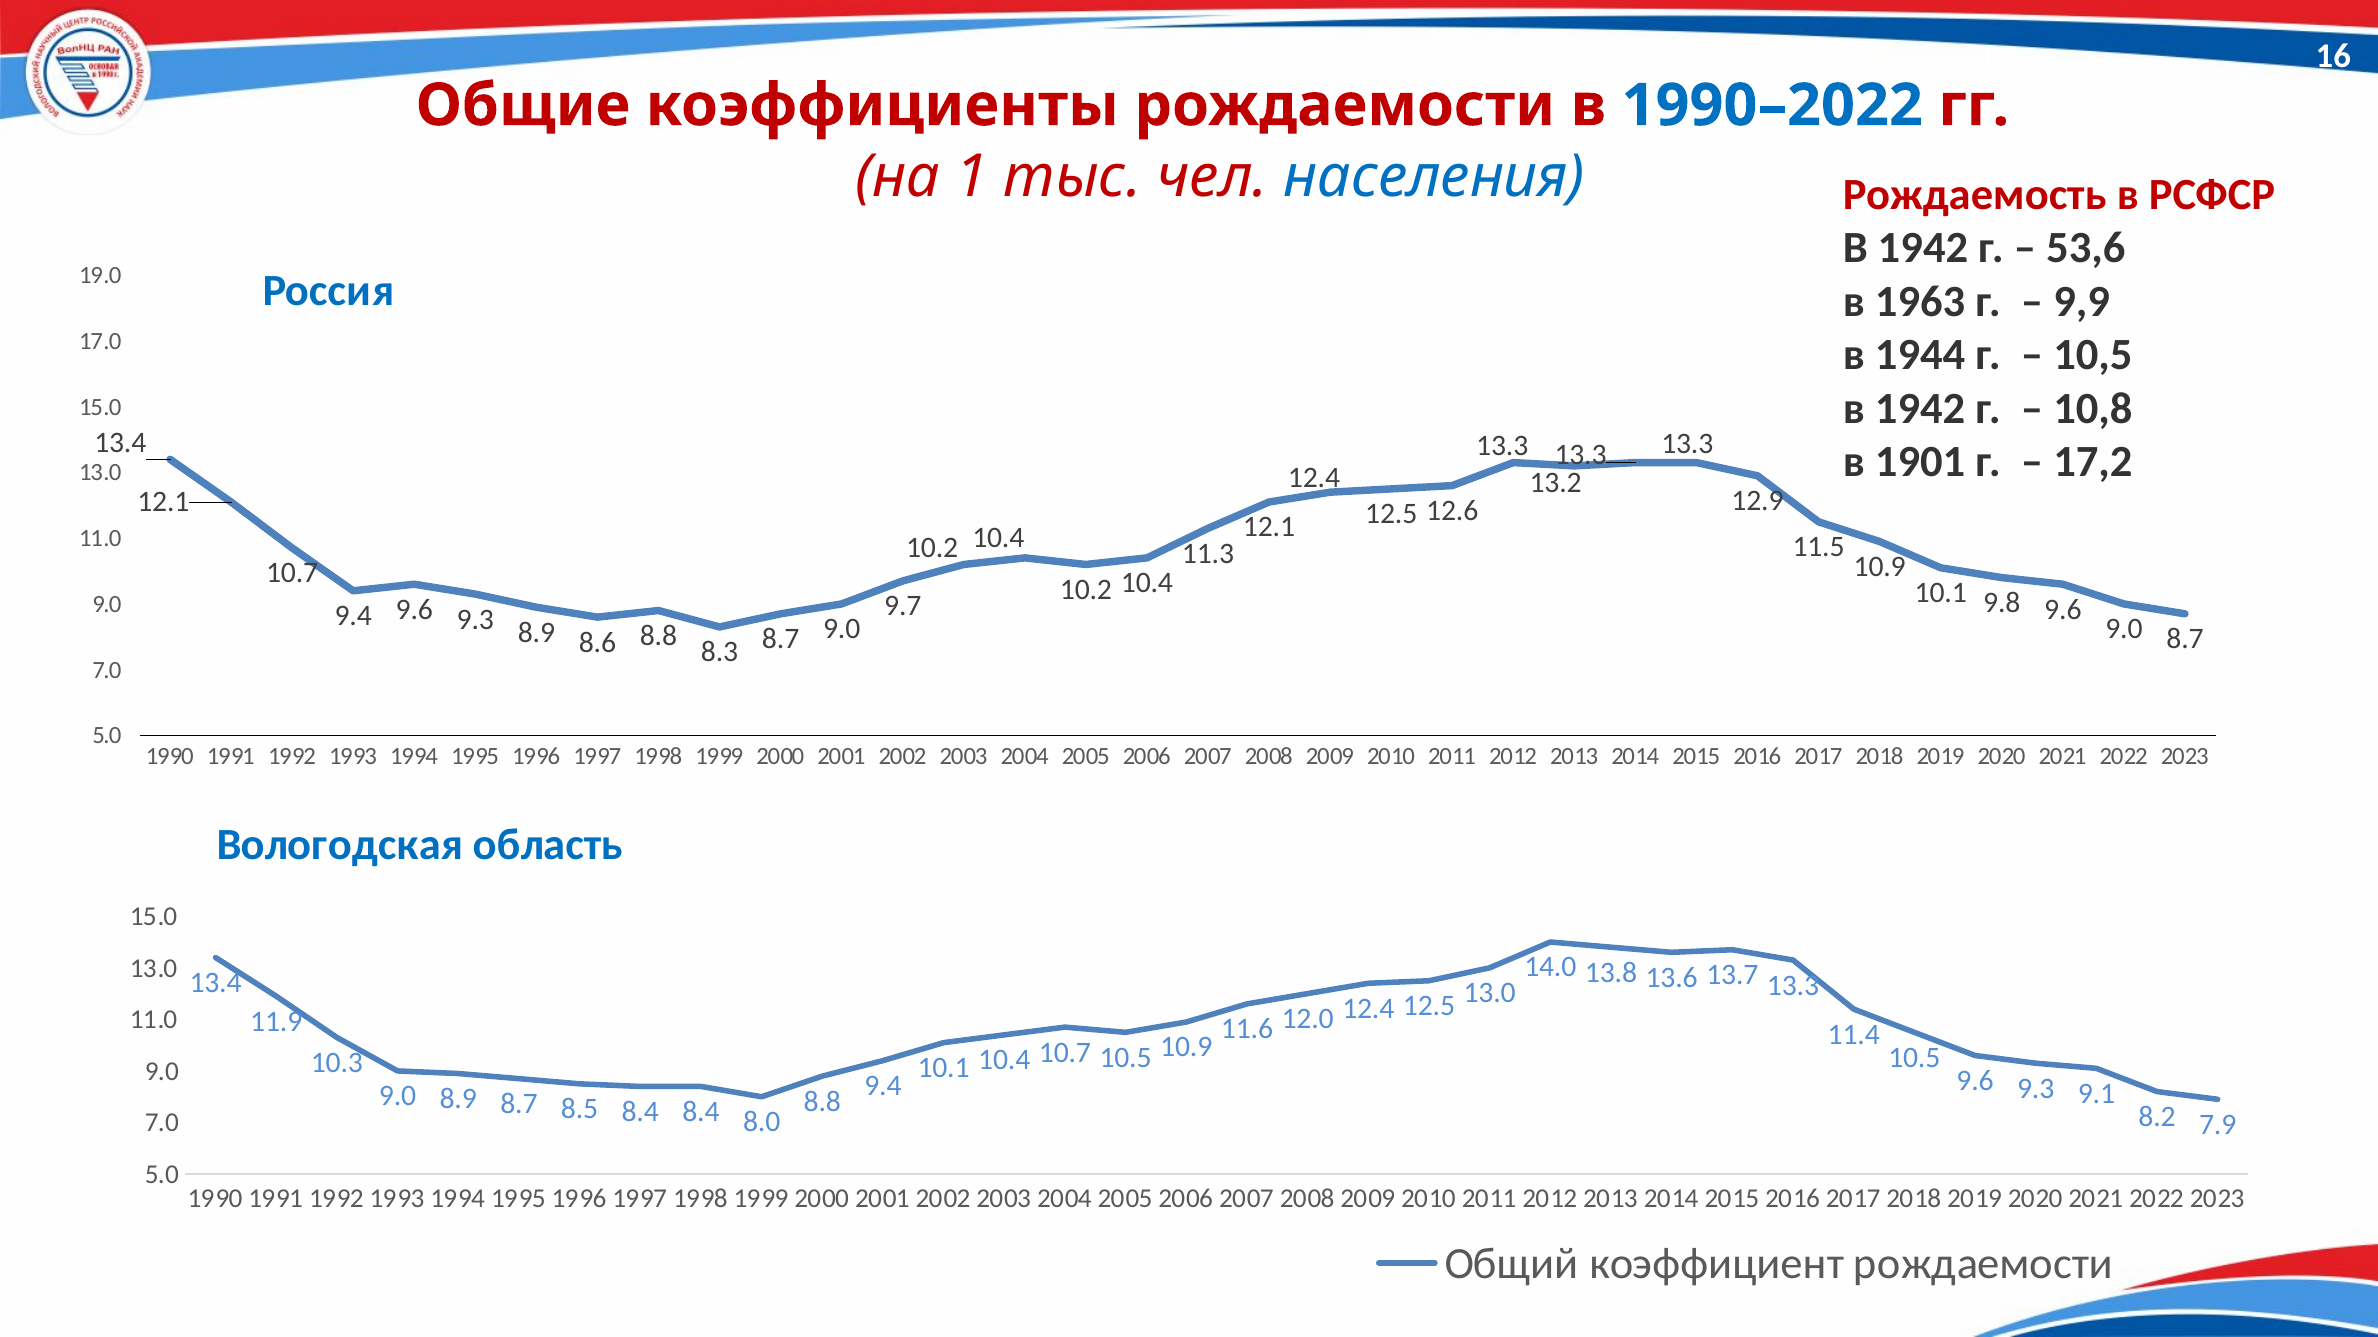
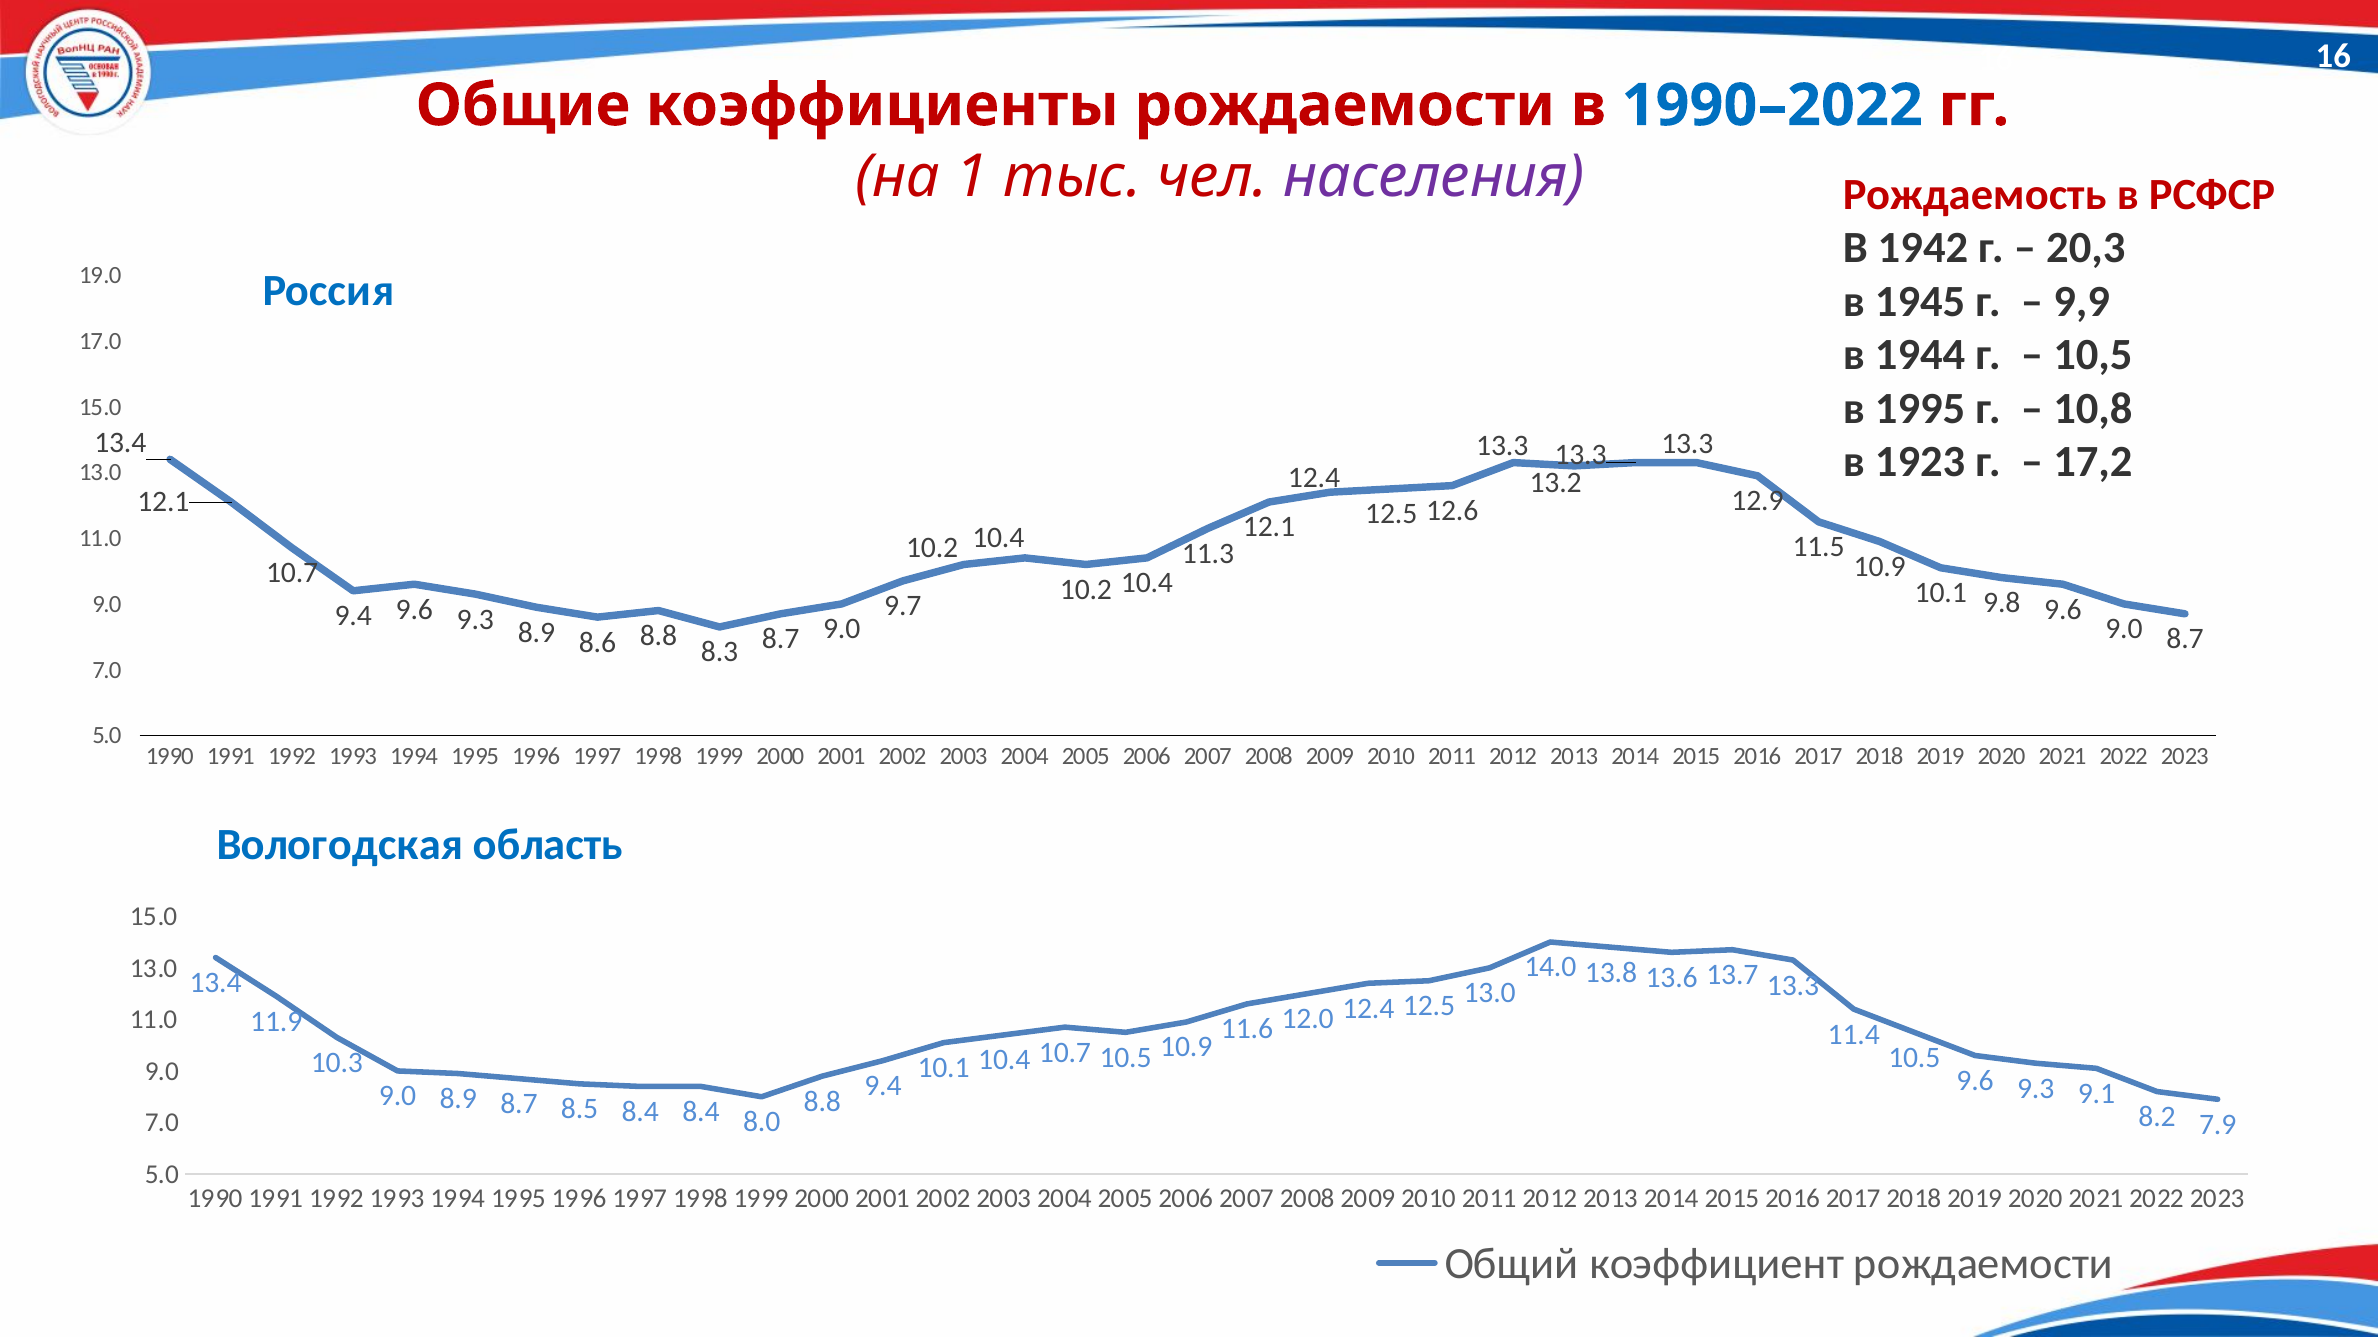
населения colour: blue -> purple
53,6: 53,6 -> 20,3
1963: 1963 -> 1945
1942 at (1920, 409): 1942 -> 1995
1901: 1901 -> 1923
